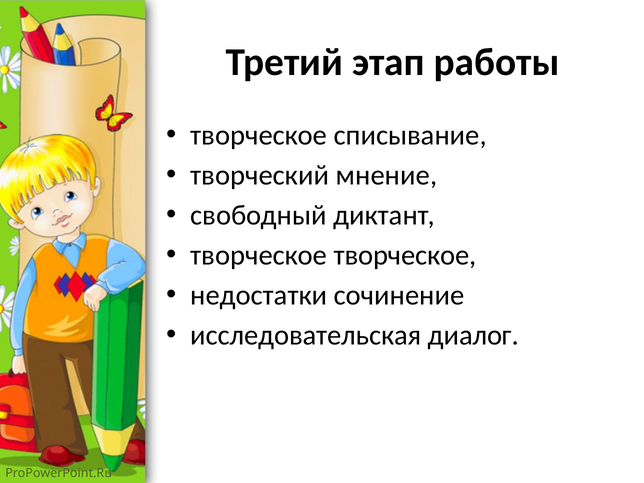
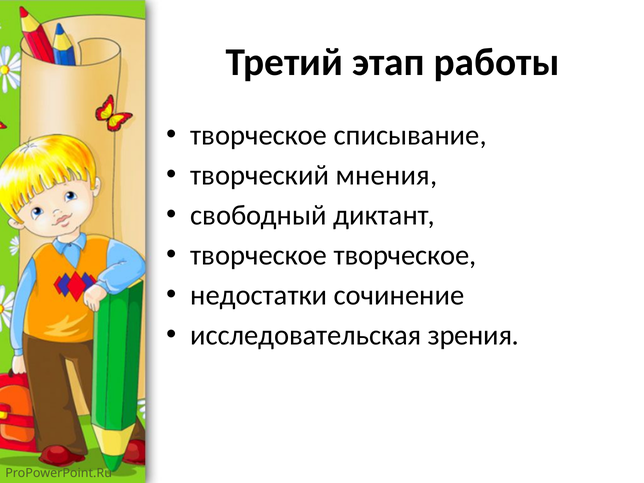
мнение: мнение -> мнения
диалог: диалог -> зрения
